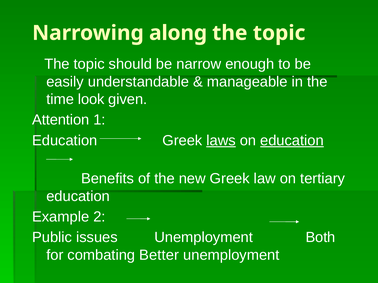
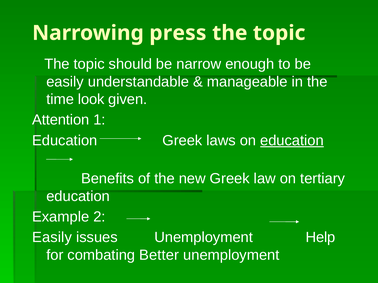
along: along -> press
laws underline: present -> none
Public at (52, 238): Public -> Easily
Both: Both -> Help
